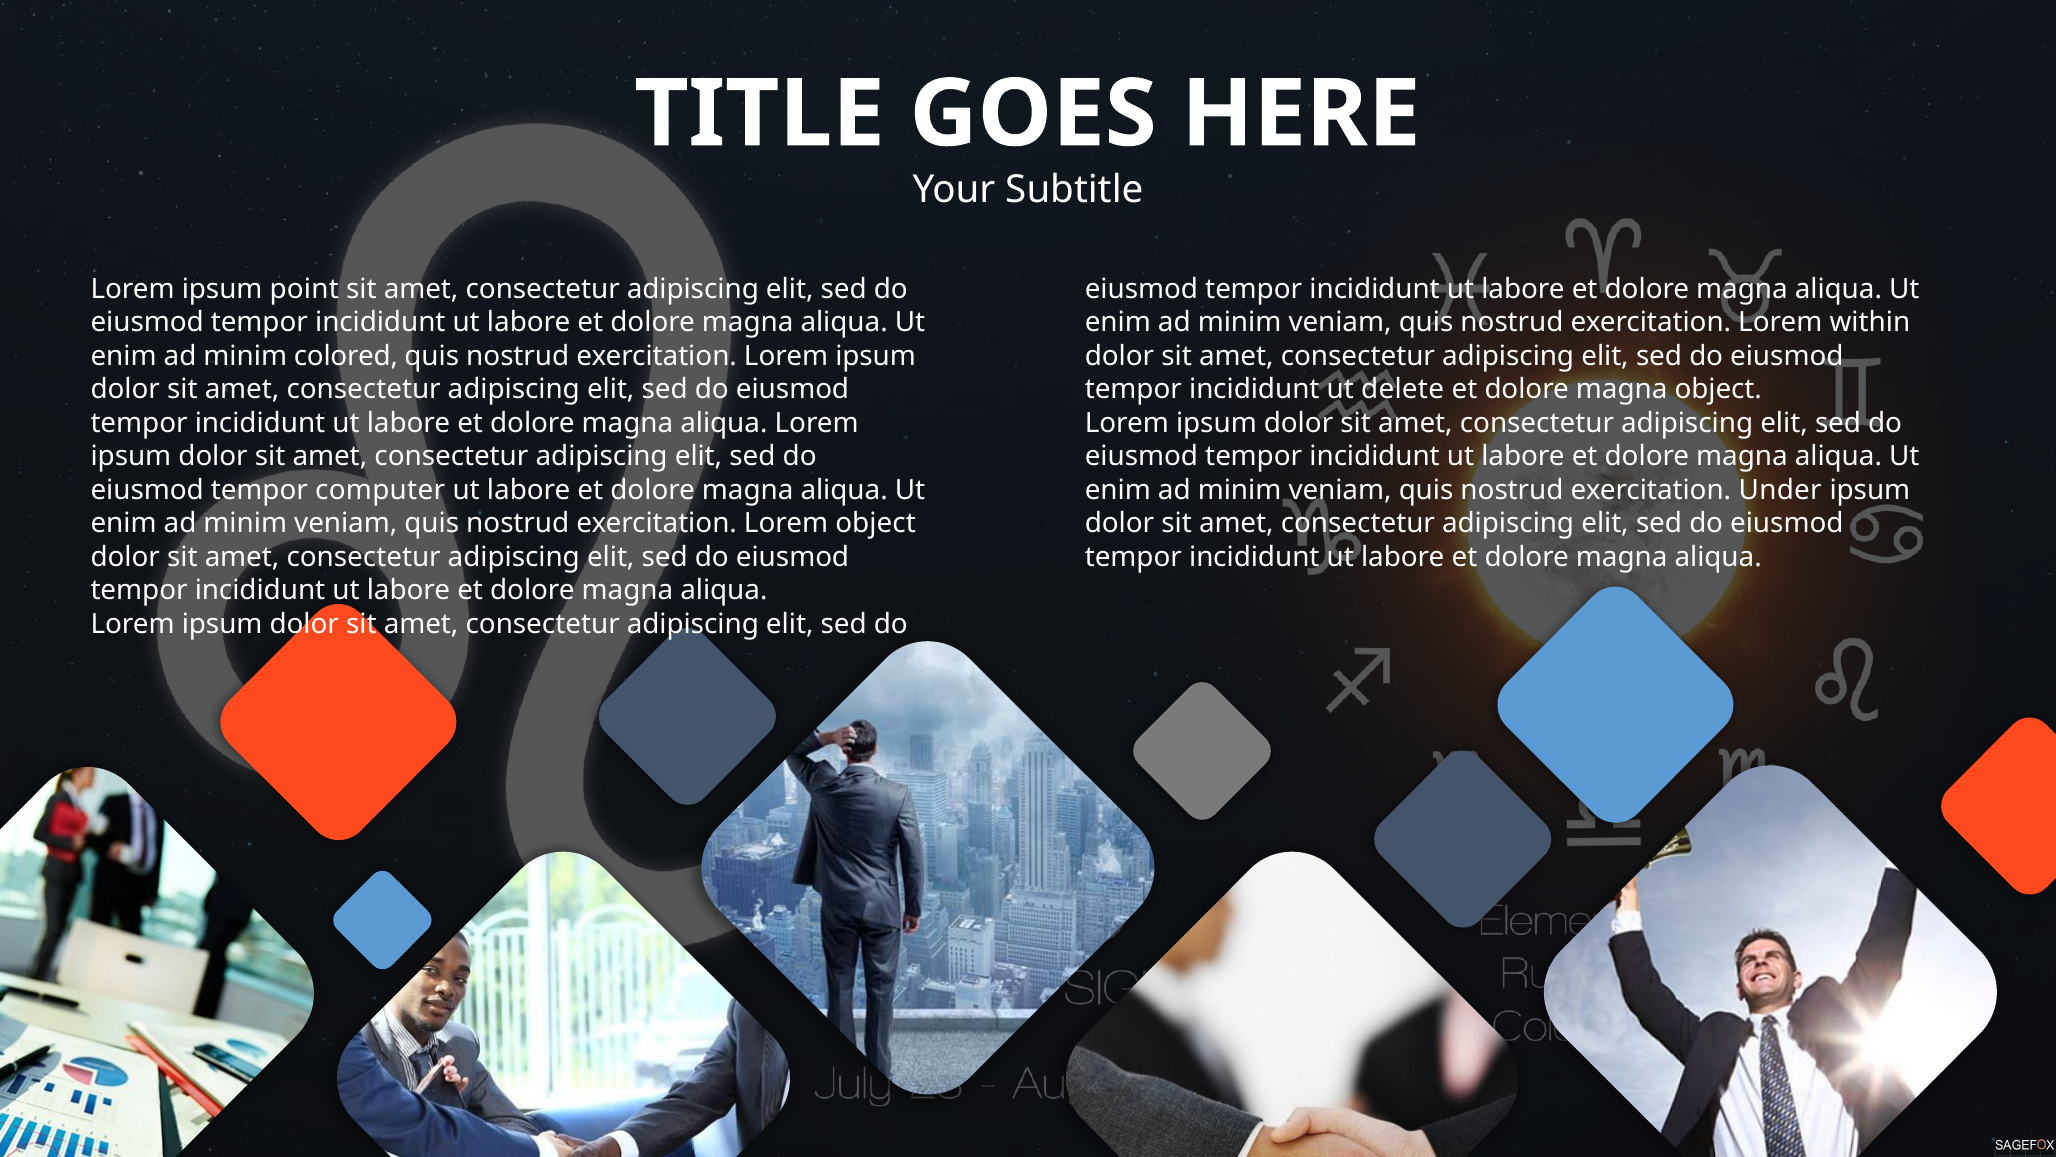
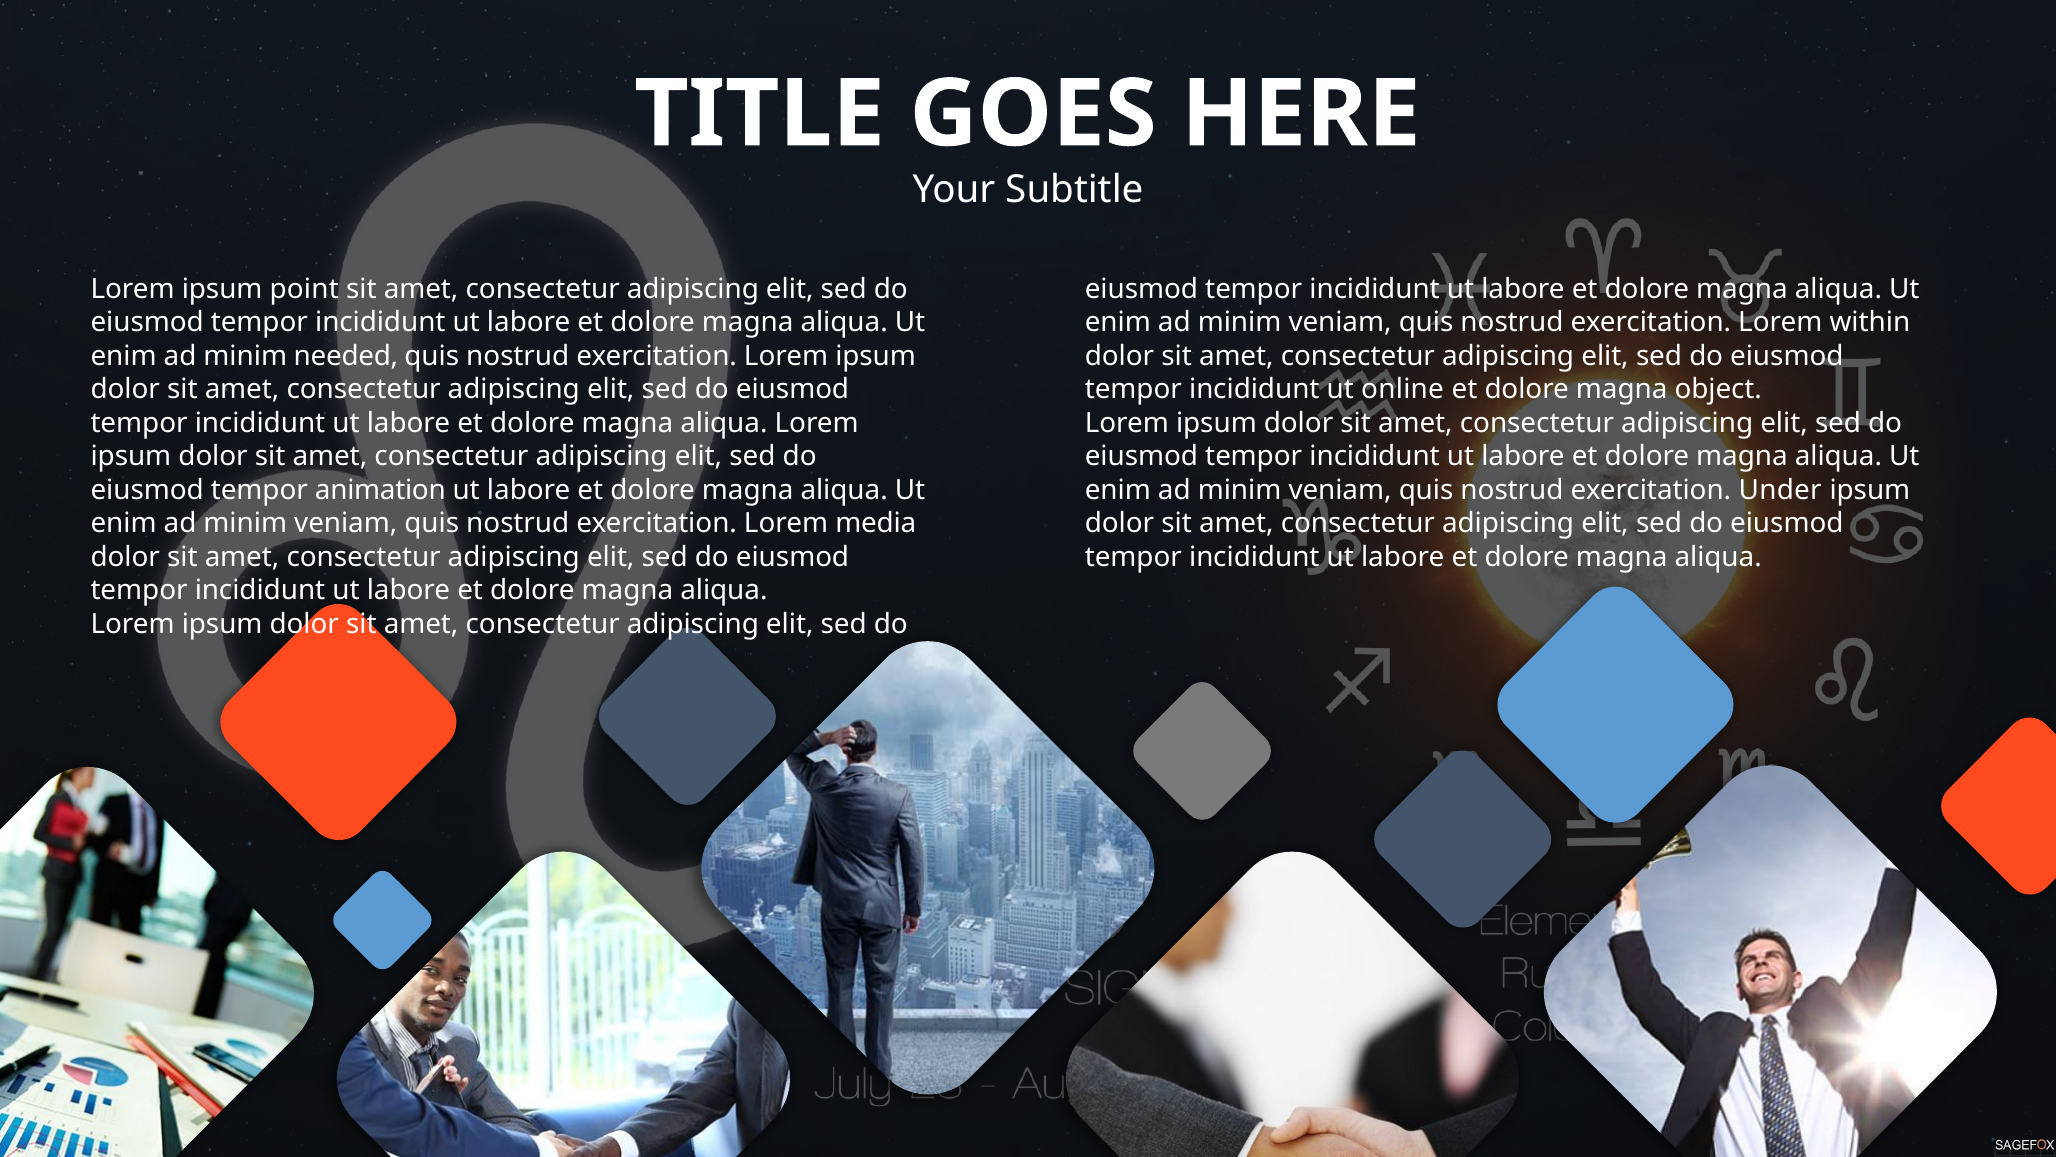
colored: colored -> needed
delete: delete -> online
computer: computer -> animation
Lorem object: object -> media
